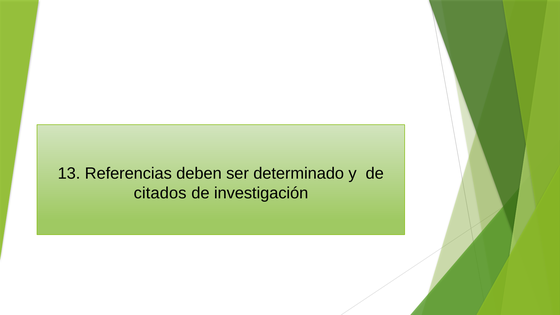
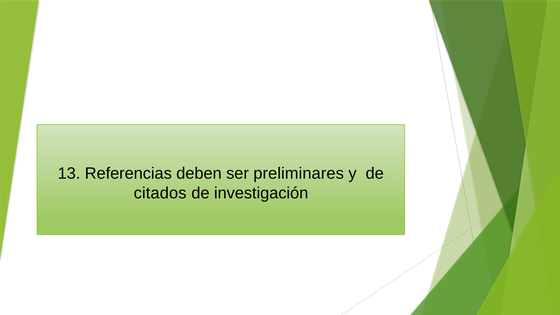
determinado: determinado -> preliminares
